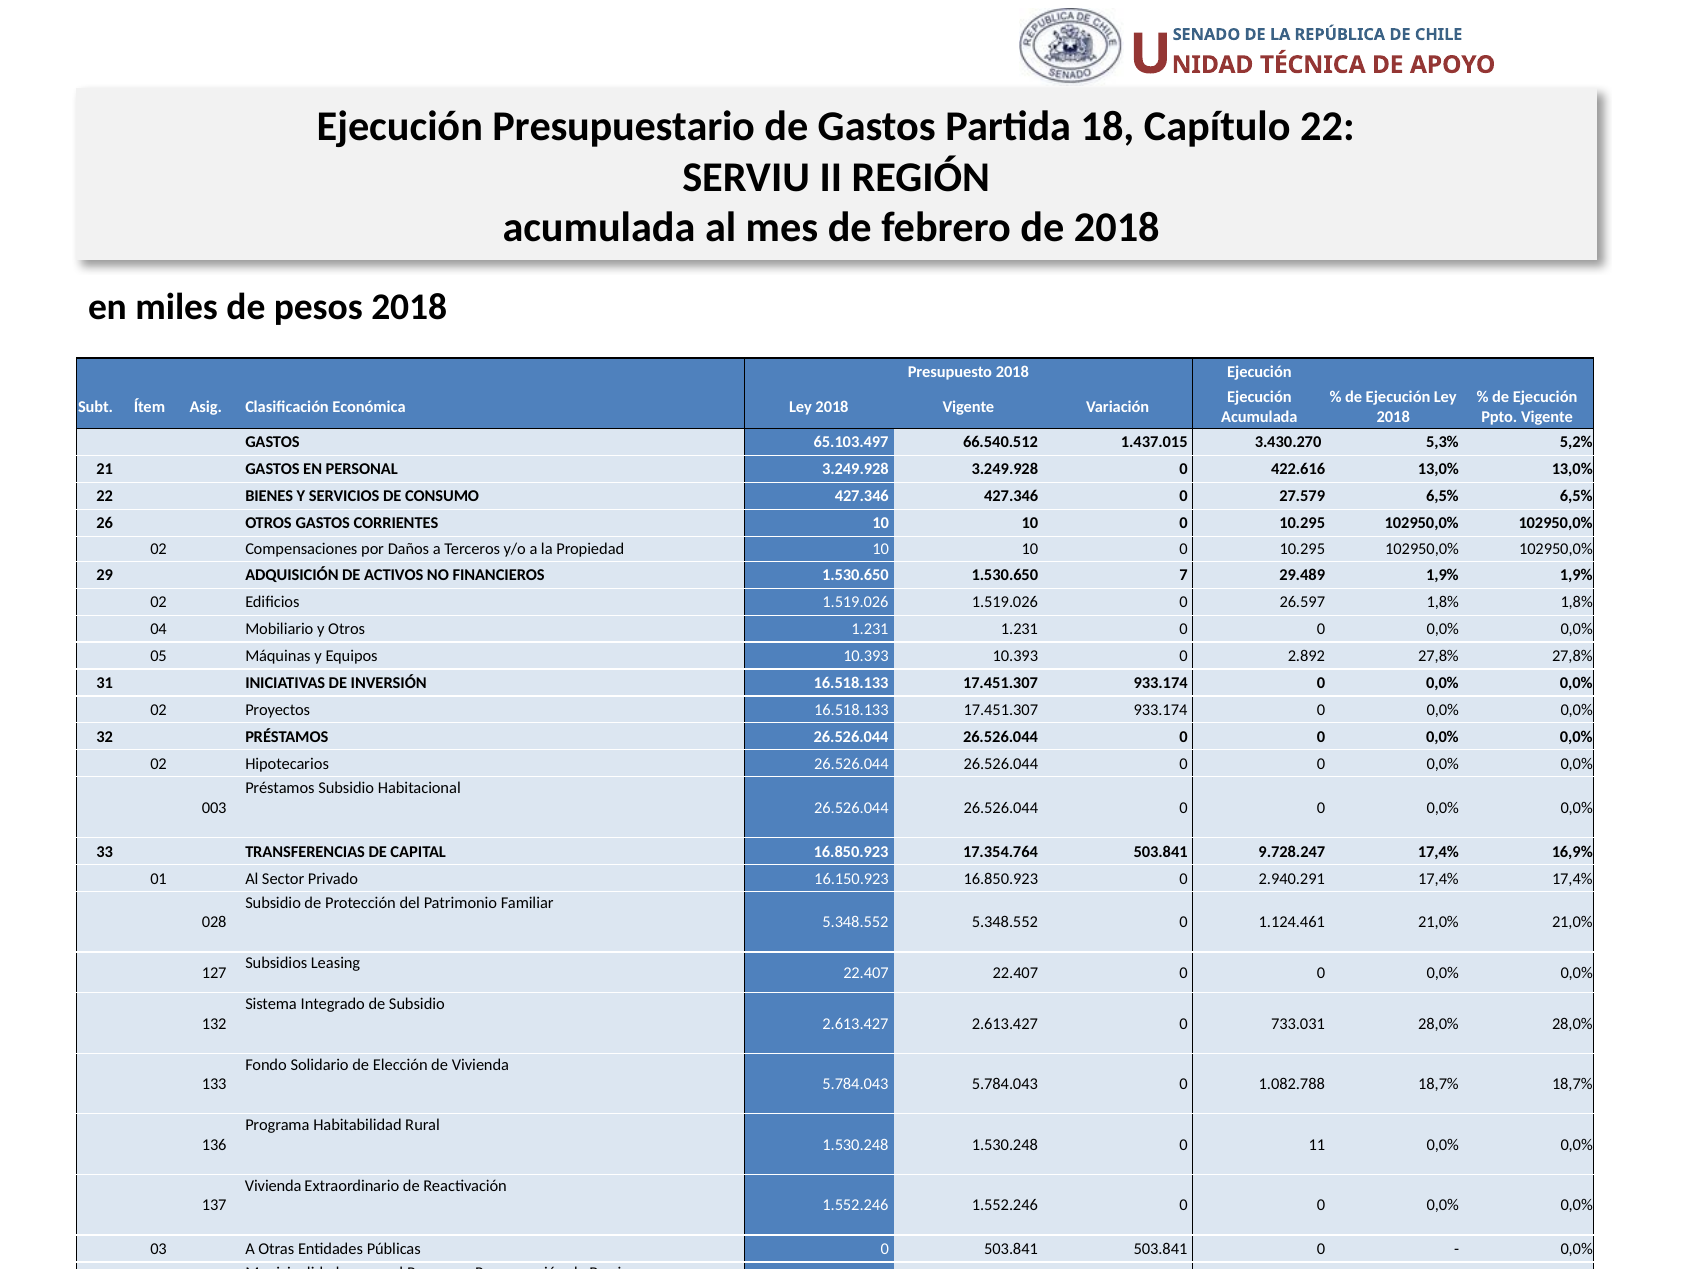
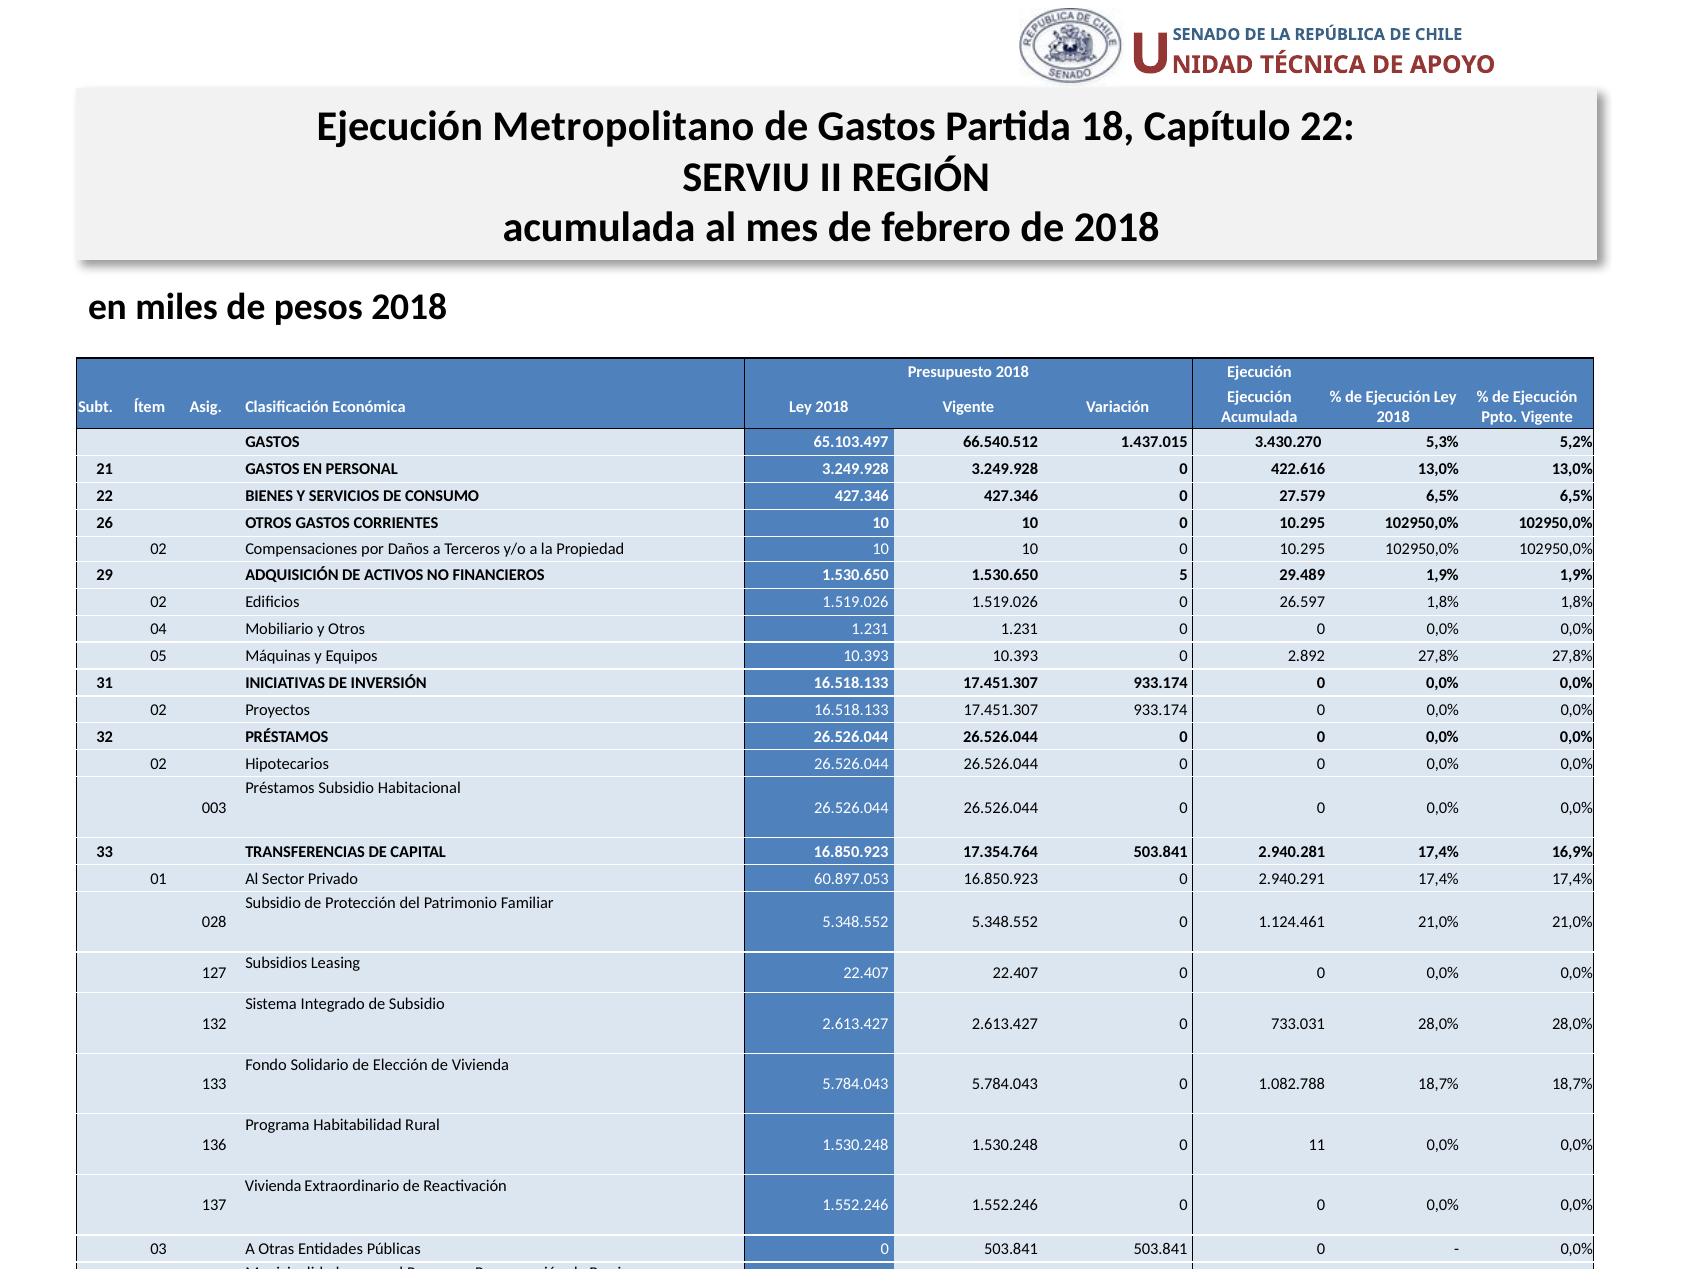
Ejecución Presupuestario: Presupuestario -> Metropolitano
7: 7 -> 5
9.728.247: 9.728.247 -> 2.940.281
16.150.923: 16.150.923 -> 60.897.053
